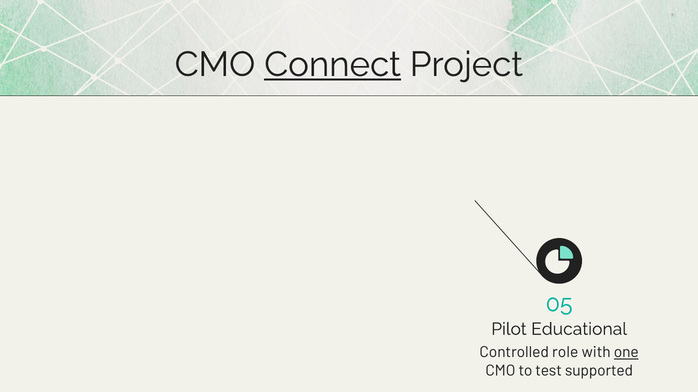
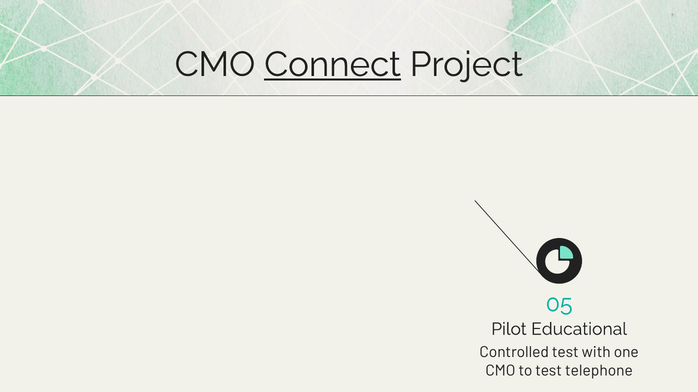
Controlled role: role -> test
one underline: present -> none
supported: supported -> telephone
